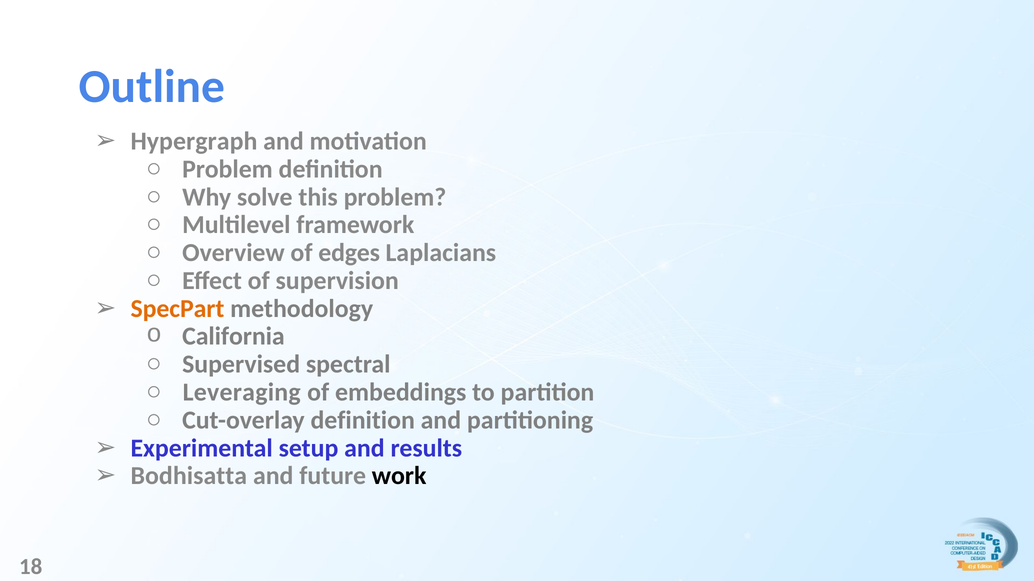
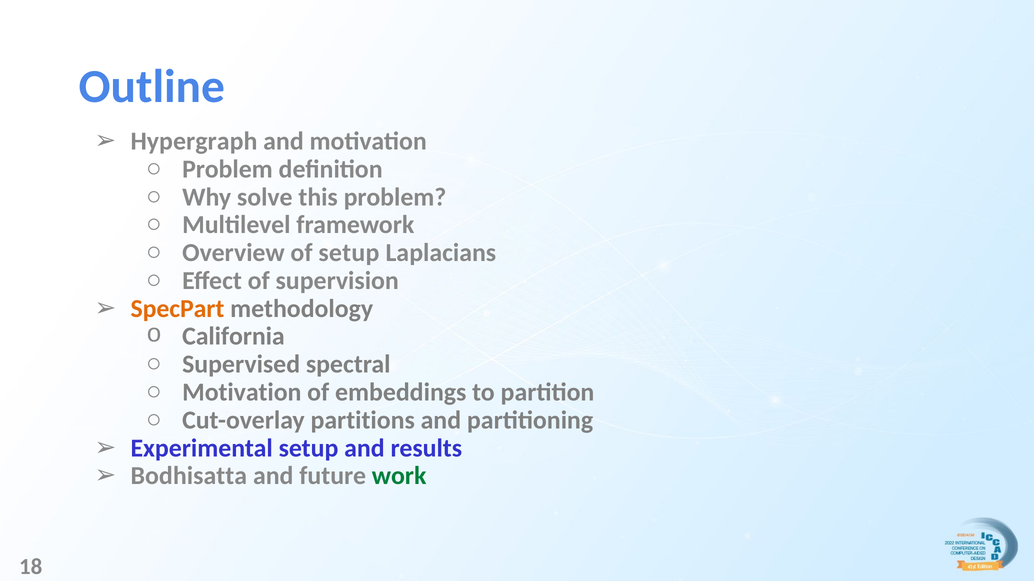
of edges: edges -> setup
Leveraging at (242, 393): Leveraging -> Motivation
Cut-overlay definition: definition -> partitions
work colour: black -> green
